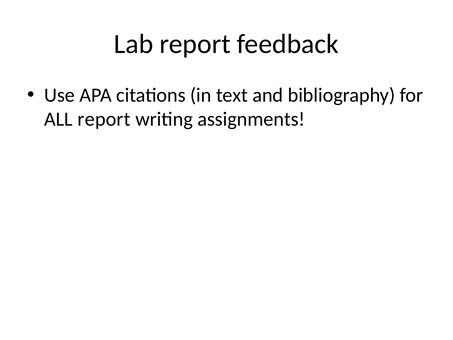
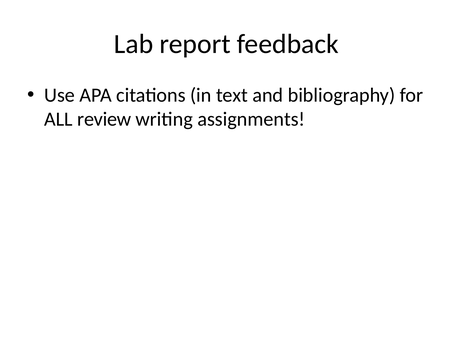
ALL report: report -> review
